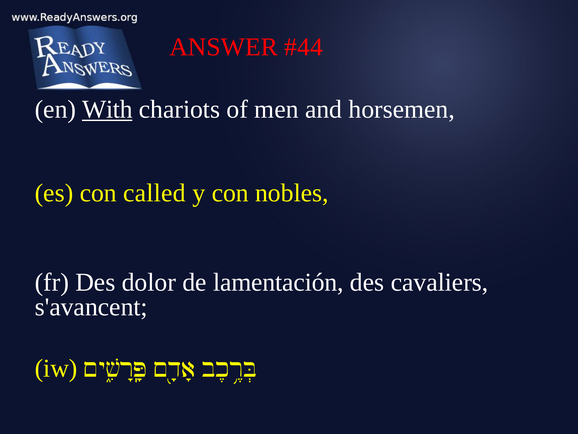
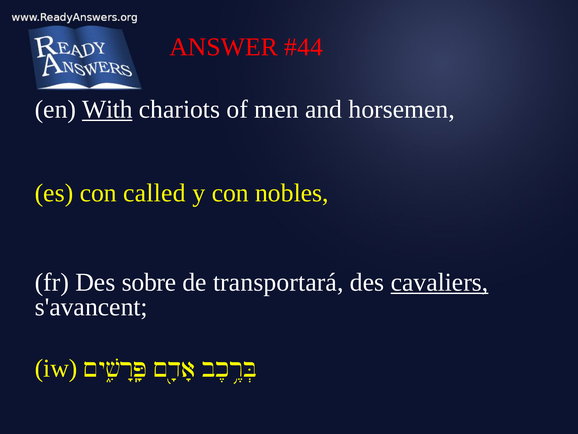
dolor: dolor -> sobre
lamentación: lamentación -> transportará
cavaliers underline: none -> present
